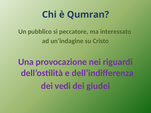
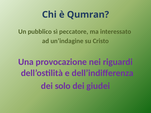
vedi: vedi -> solo
